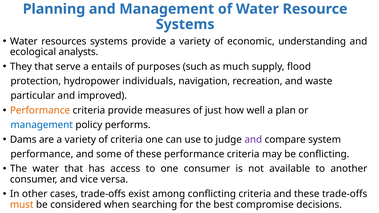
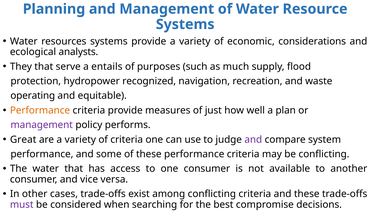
understanding: understanding -> considerations
individuals: individuals -> recognized
particular: particular -> operating
improved: improved -> equitable
management at (42, 125) colour: blue -> purple
Dams: Dams -> Great
must colour: orange -> purple
